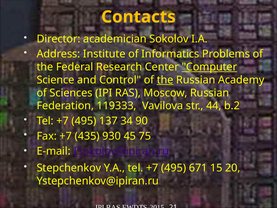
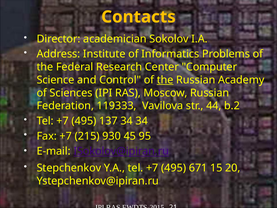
Computer underline: present -> none
34 90: 90 -> 34
435: 435 -> 215
75: 75 -> 95
